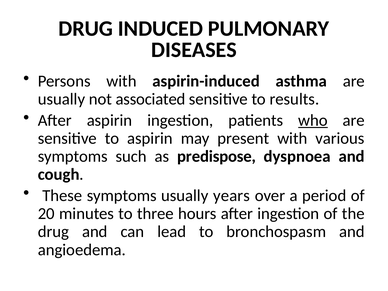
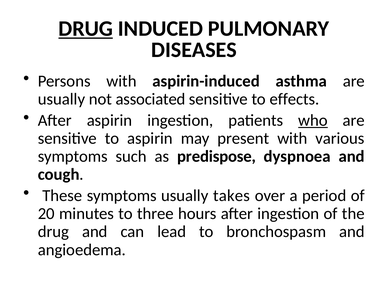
DRUG at (86, 29) underline: none -> present
results: results -> effects
years: years -> takes
